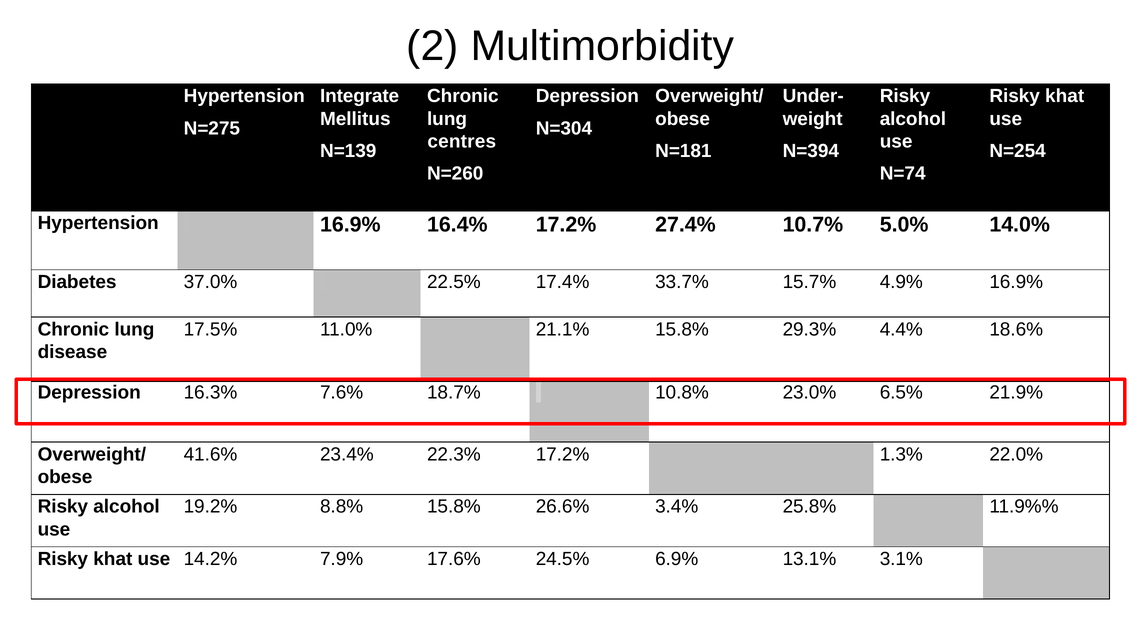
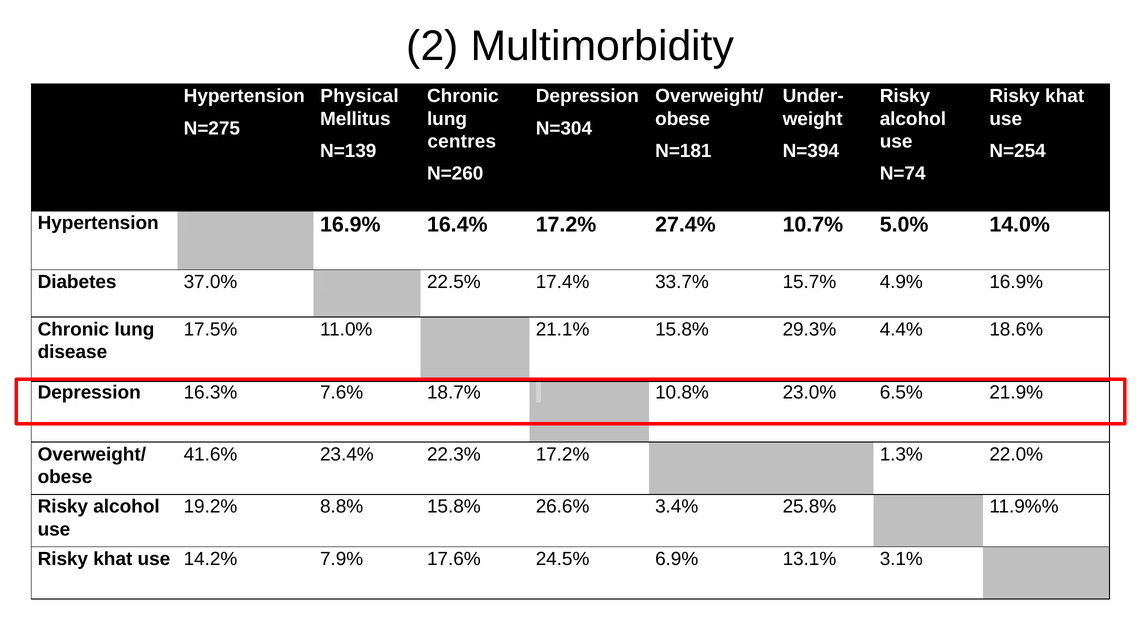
Integrate: Integrate -> Physical
